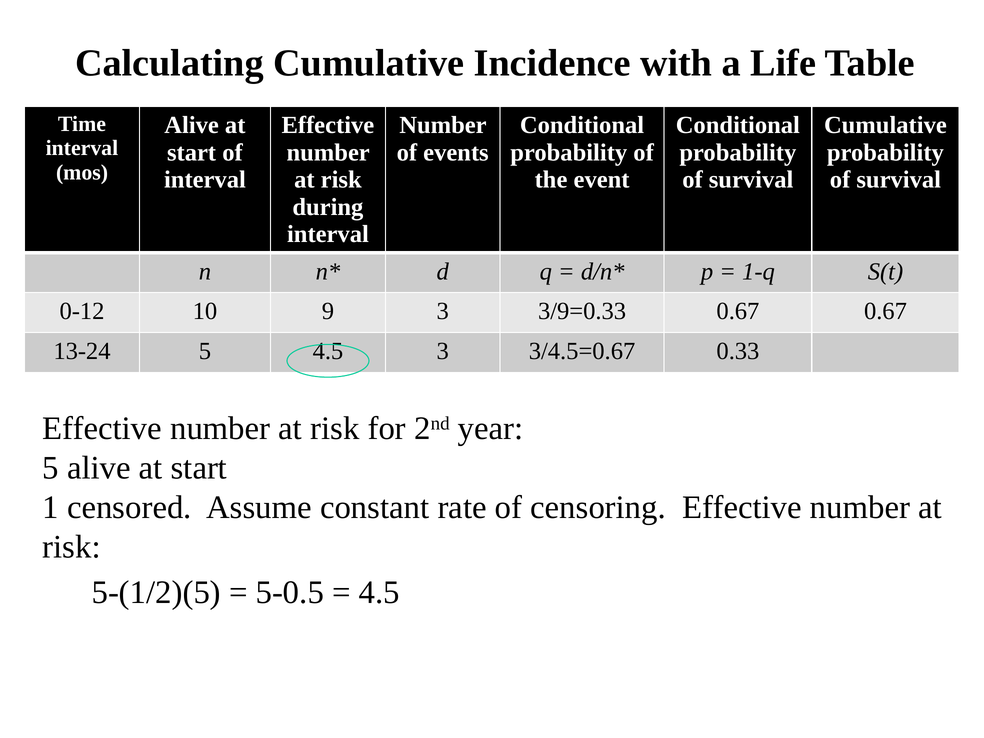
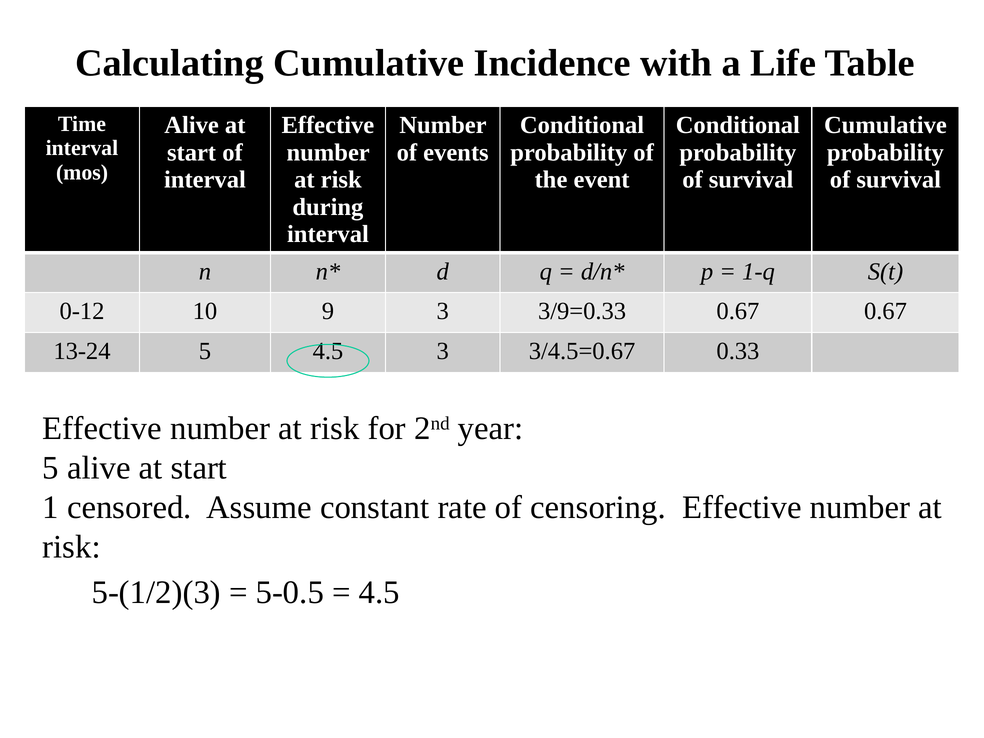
5-(1/2)(5: 5-(1/2)(5 -> 5-(1/2)(3
